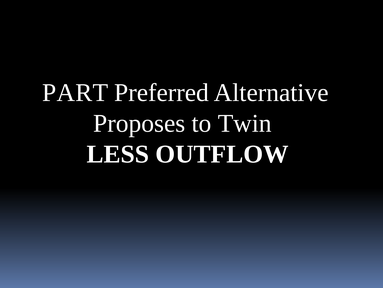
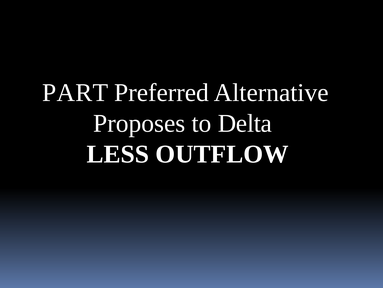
Twin: Twin -> Delta
